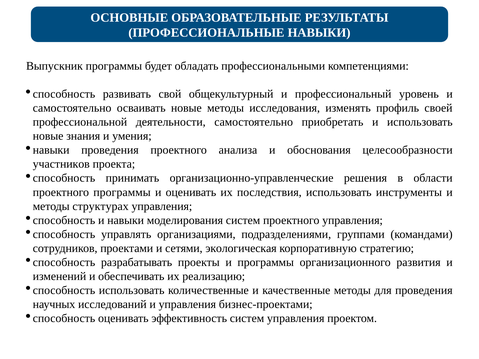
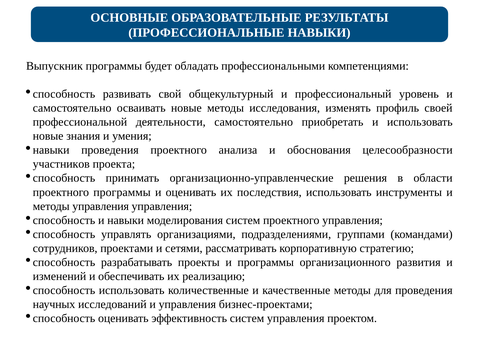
методы структурах: структурах -> управления
экологическая: экологическая -> рассматривать
